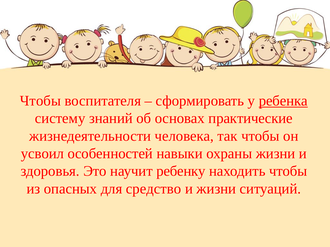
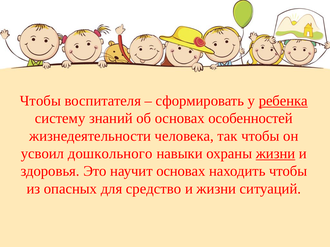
практические: практические -> особенностей
особенностей: особенностей -> дошкольного
жизни at (276, 154) underline: none -> present
научит ребенку: ребенку -> основах
